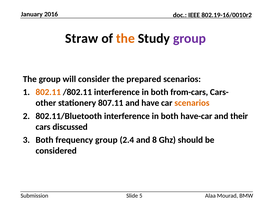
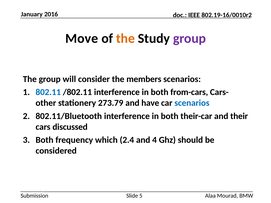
Straw: Straw -> Move
prepared: prepared -> members
802.11 colour: orange -> blue
807.11: 807.11 -> 273.79
scenarios at (192, 103) colour: orange -> blue
have-car: have-car -> their-car
frequency group: group -> which
8: 8 -> 4
